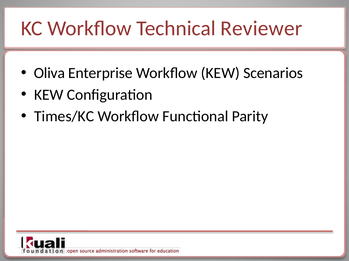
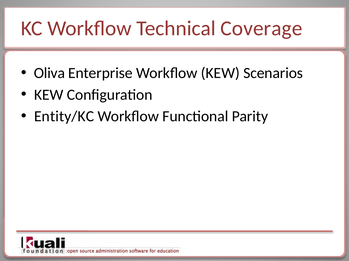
Reviewer: Reviewer -> Coverage
Times/KC: Times/KC -> Entity/KC
